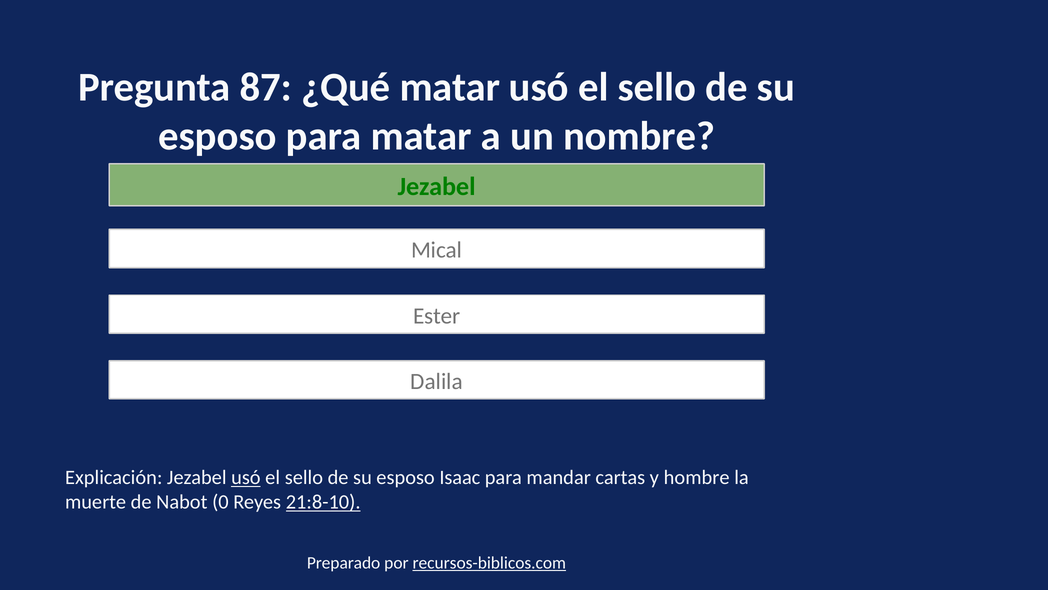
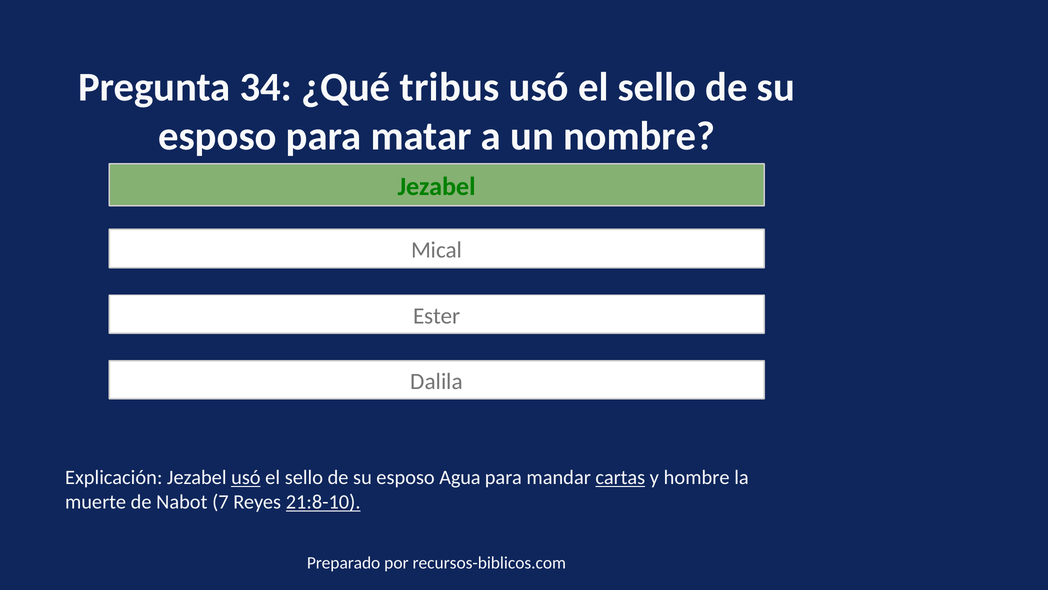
87: 87 -> 34
¿Qué matar: matar -> tribus
Isaac: Isaac -> Agua
cartas underline: none -> present
0: 0 -> 7
recursos-biblicos.com underline: present -> none
